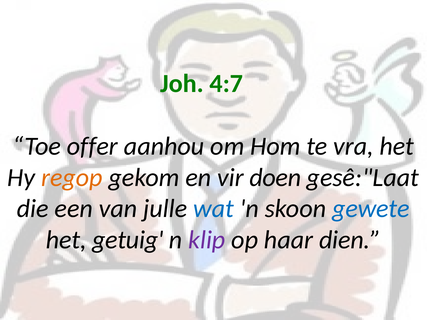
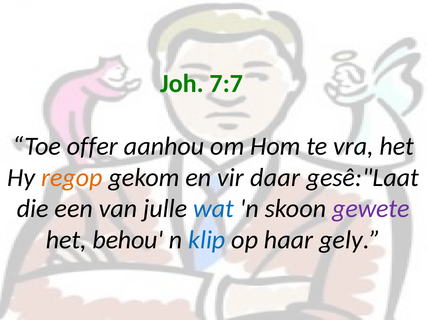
4:7: 4:7 -> 7:7
doen: doen -> daar
gewete colour: blue -> purple
getuig: getuig -> behou
klip colour: purple -> blue
dien: dien -> gely
